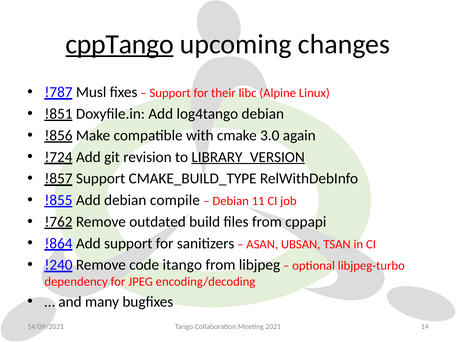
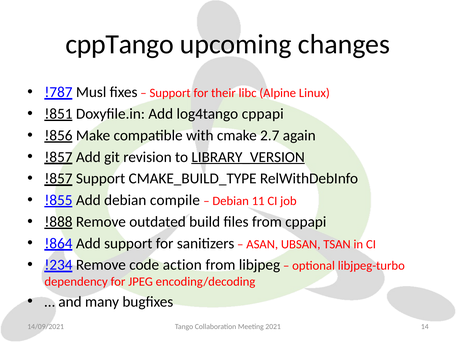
cppTango underline: present -> none
log4tango debian: debian -> cppapi
3.0: 3.0 -> 2.7
!724 at (58, 157): !724 -> !857
!762: !762 -> !888
!240: !240 -> !234
itango: itango -> action
